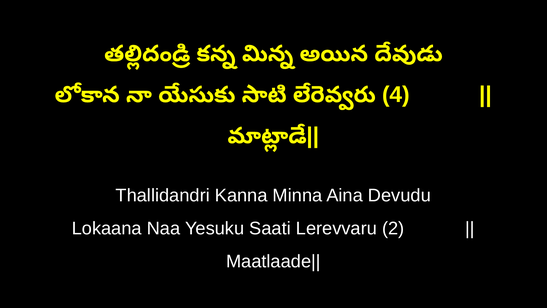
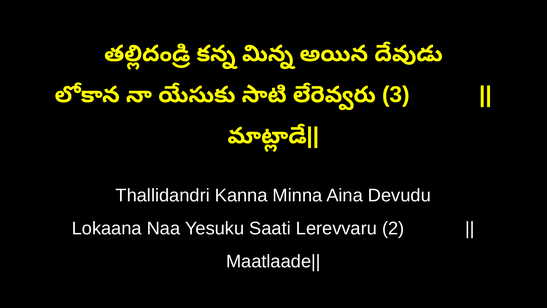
4: 4 -> 3
